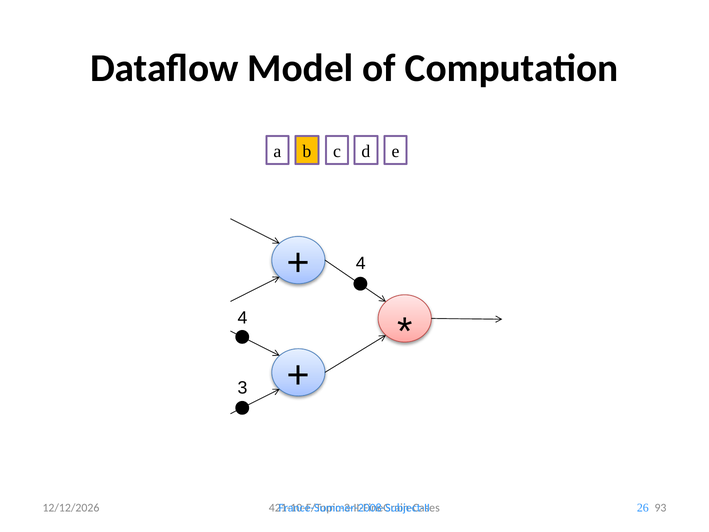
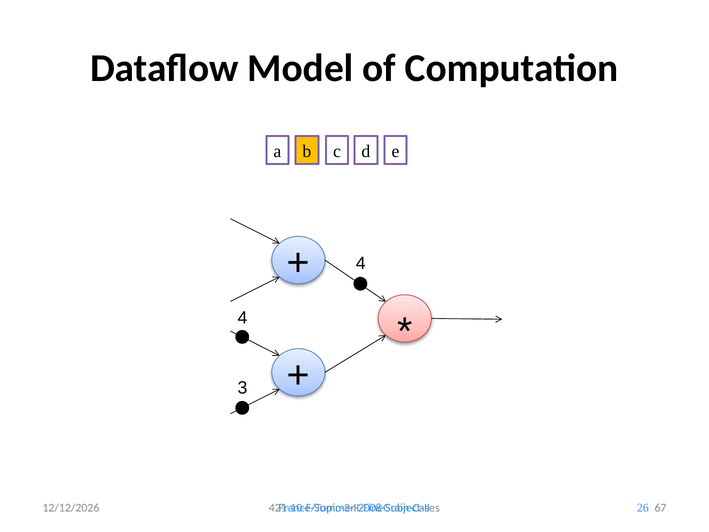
93: 93 -> 67
